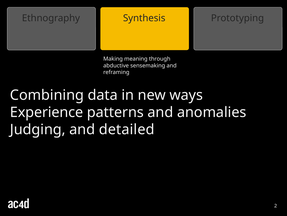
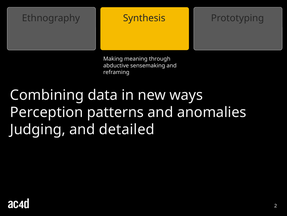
Experience: Experience -> Perception
